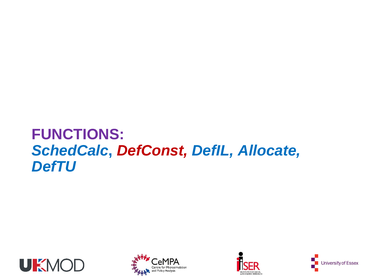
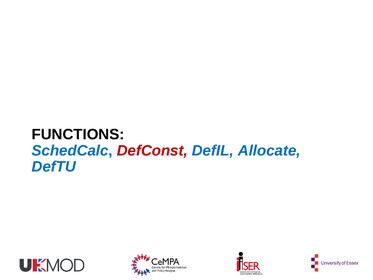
FUNCTIONS colour: purple -> black
